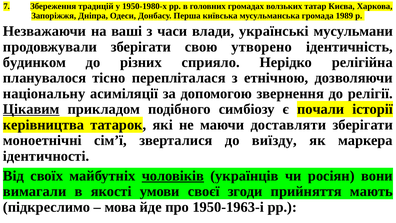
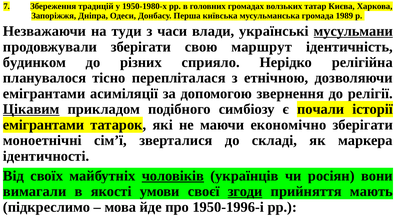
ваші: ваші -> туди
мусульмани underline: none -> present
утворено: утворено -> маршрут
національну at (44, 93): національну -> емігрантами
керівництва at (44, 125): керівництва -> емігрантами
доставляти: доставляти -> економічно
виїзду: виїзду -> складі
згоди underline: none -> present
1950-1963-і: 1950-1963-і -> 1950-1996-і
